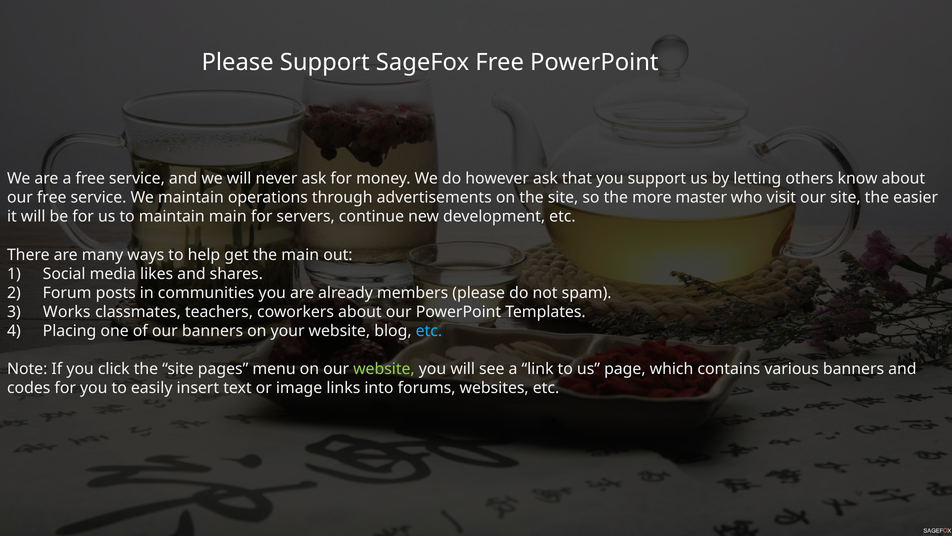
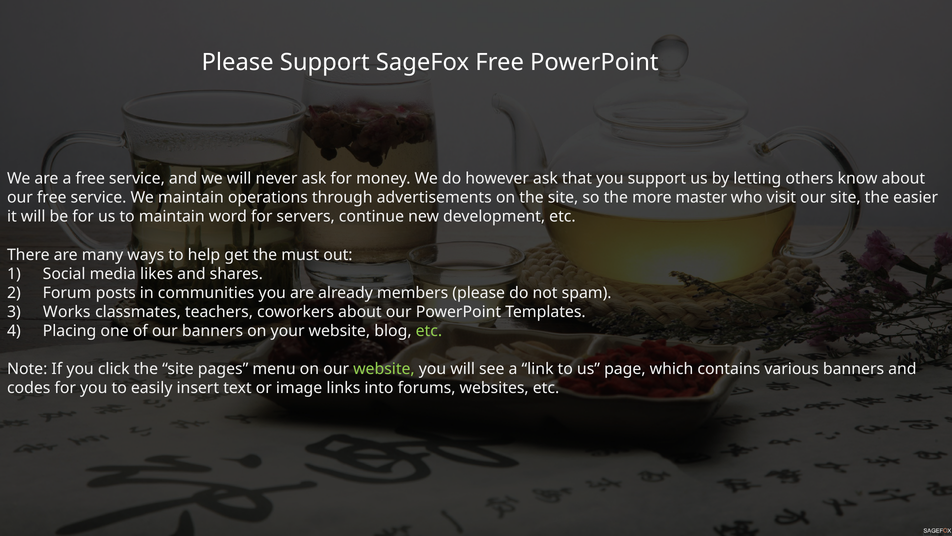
maintain main: main -> word
the main: main -> must
etc at (429, 331) colour: light blue -> light green
